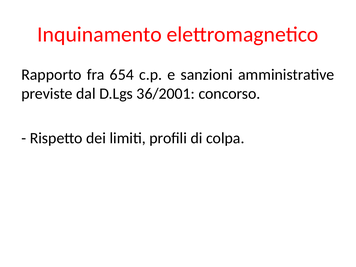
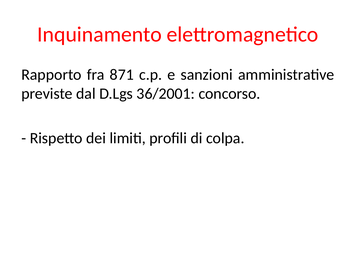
654: 654 -> 871
